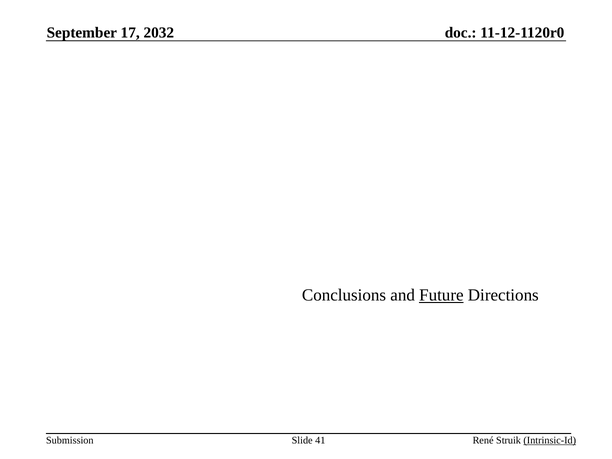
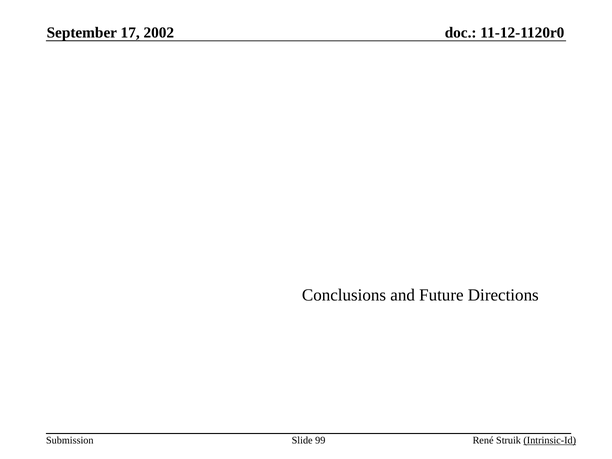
2032: 2032 -> 2002
Future underline: present -> none
41: 41 -> 99
